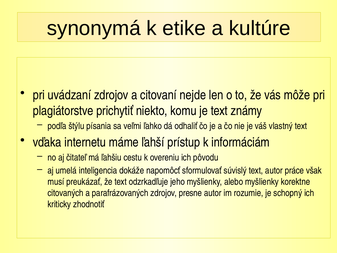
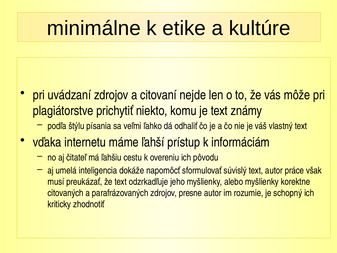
synonymá: synonymá -> minimálne
